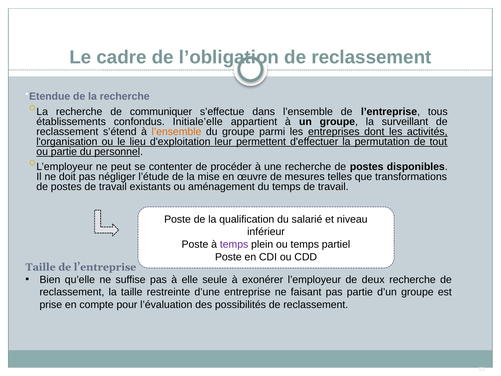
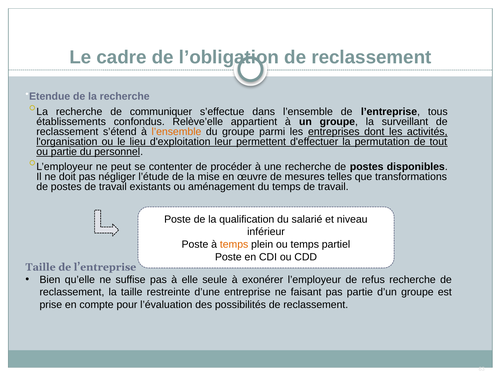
Initiale’elle: Initiale’elle -> Relève’elle
temps at (234, 244) colour: purple -> orange
deux: deux -> refus
